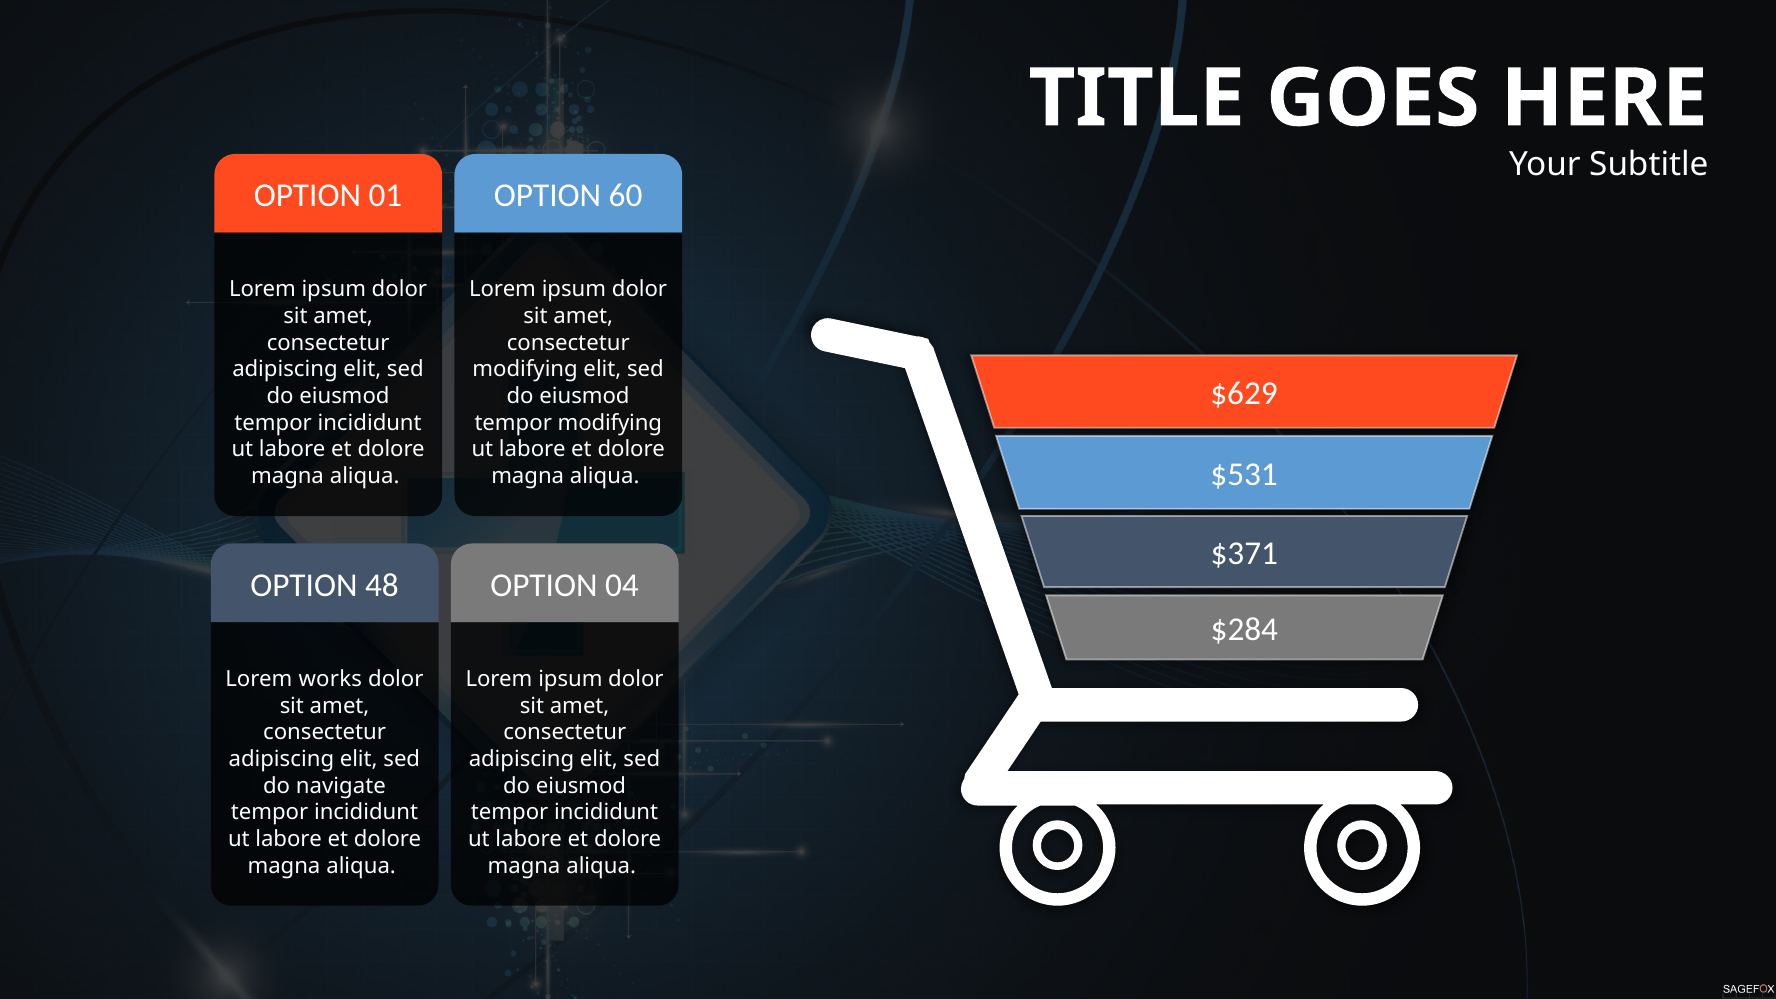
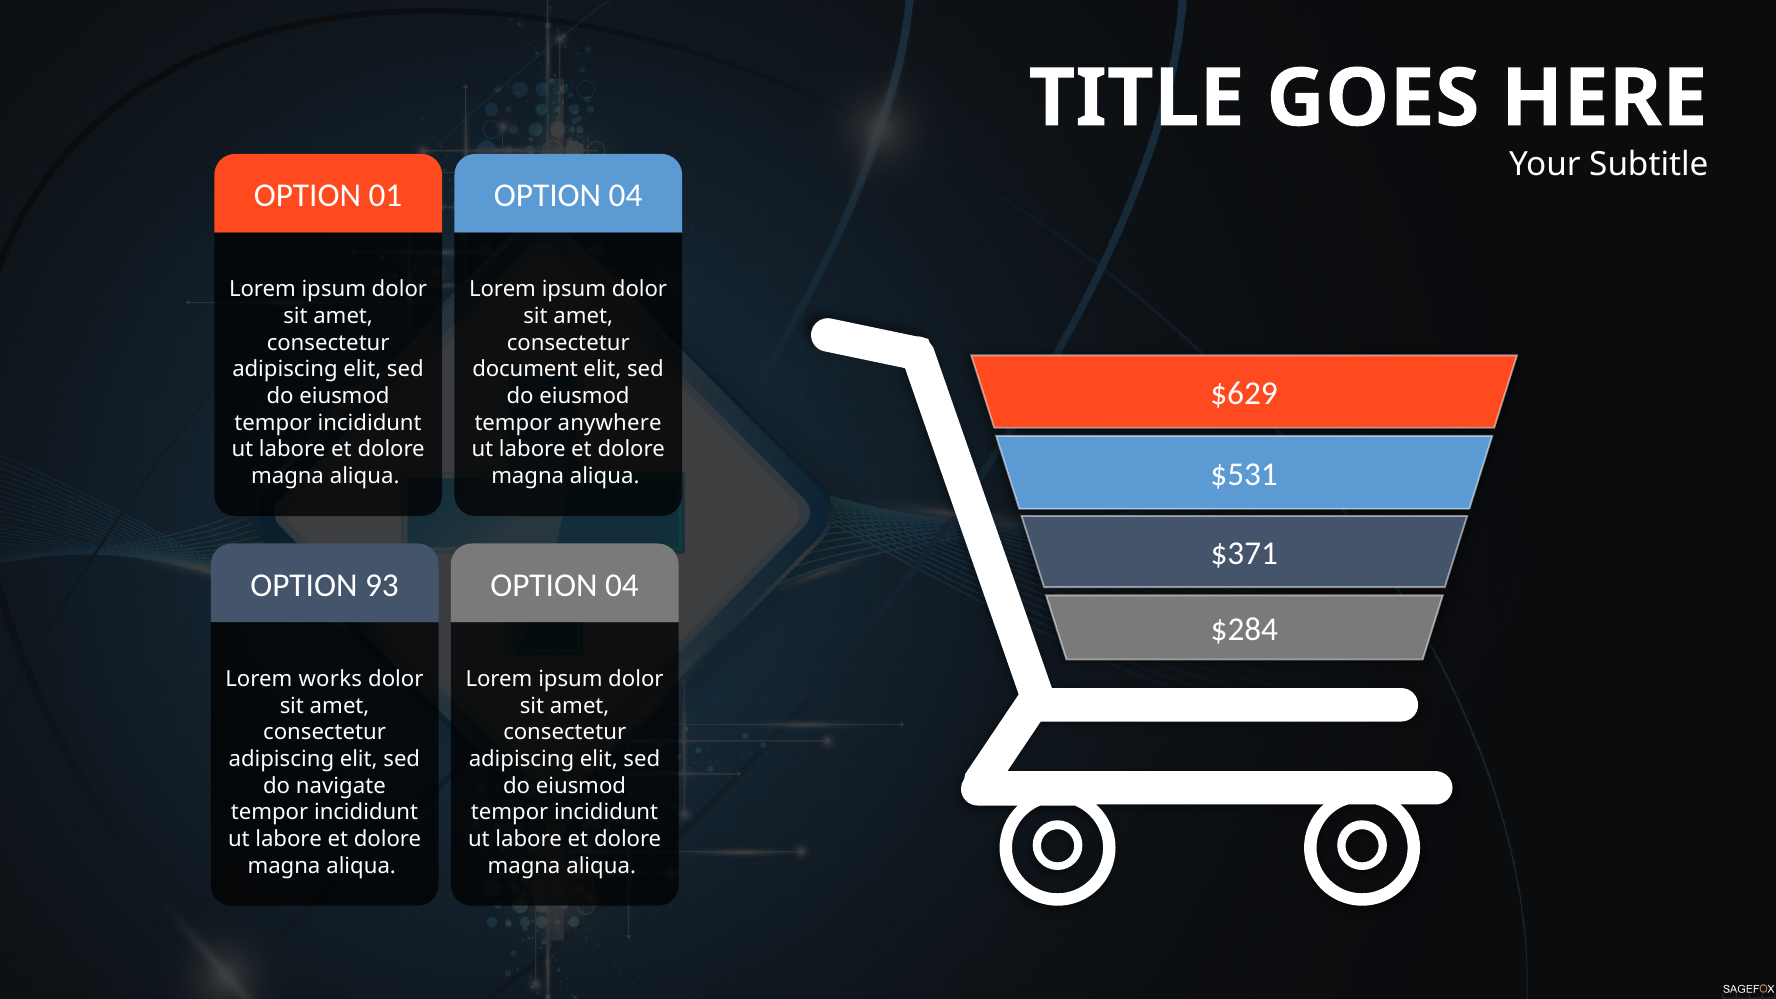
60 at (626, 196): 60 -> 04
modifying at (525, 370): modifying -> document
tempor modifying: modifying -> anywhere
48: 48 -> 93
